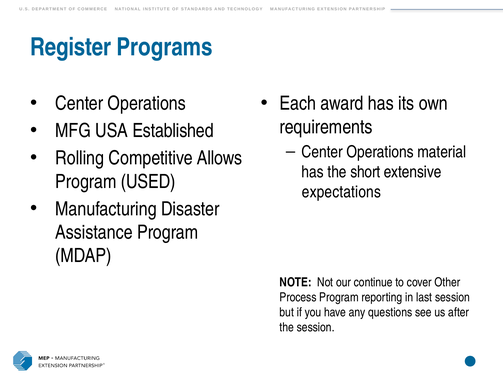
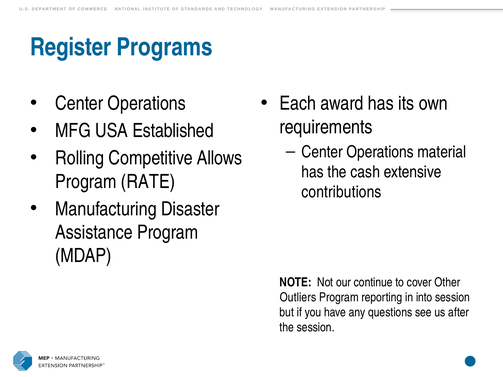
short: short -> cash
USED: USED -> RATE
expectations: expectations -> contributions
Process: Process -> Outliers
last: last -> into
